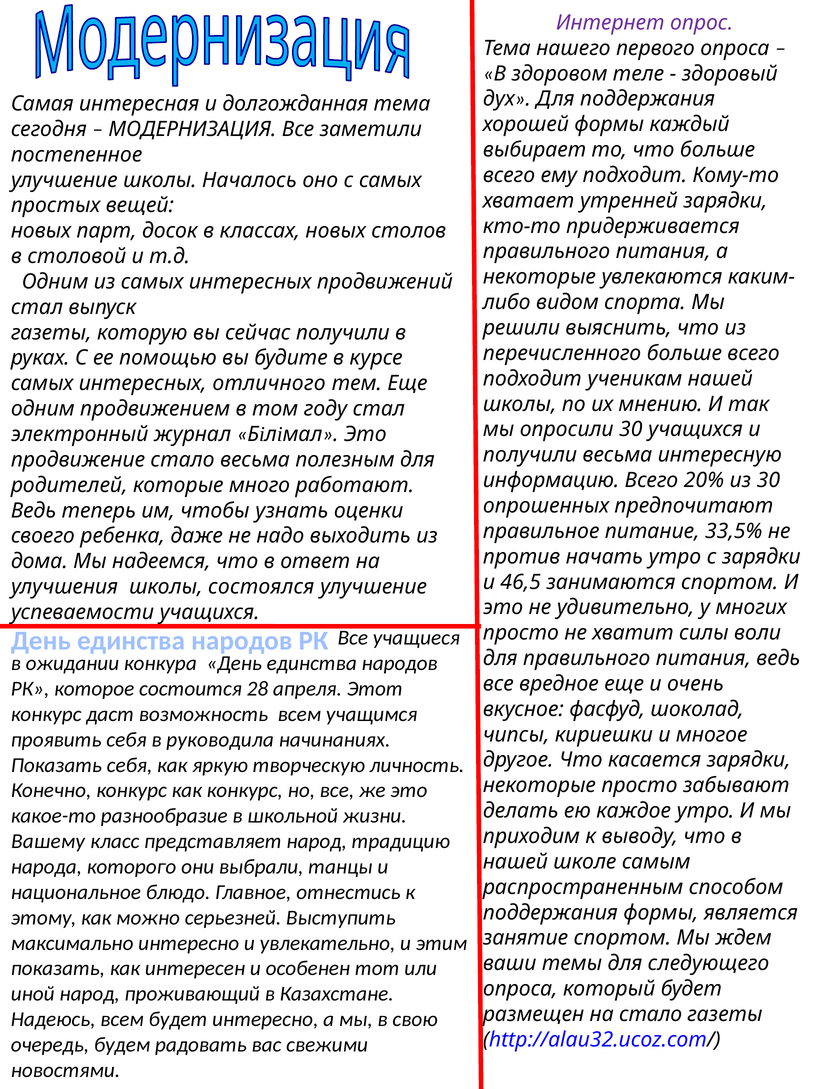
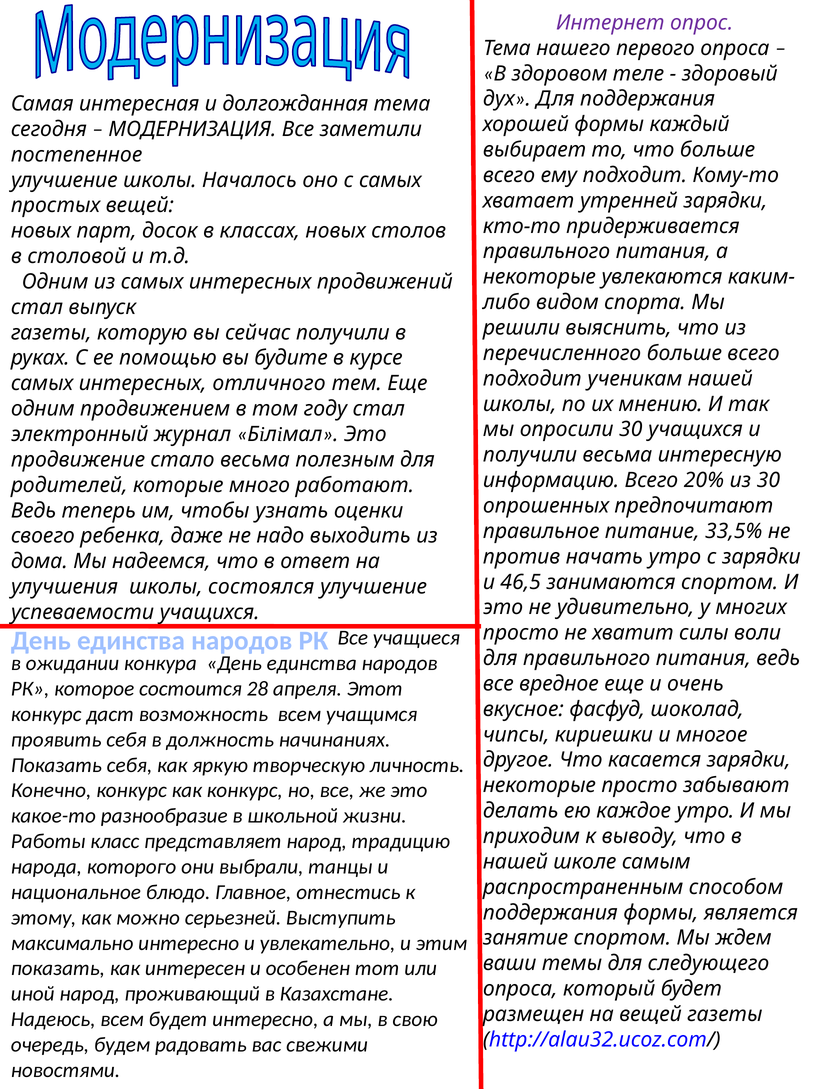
руководила: руководила -> должность
Вашему: Вашему -> Работы
на стало: стало -> вещей
